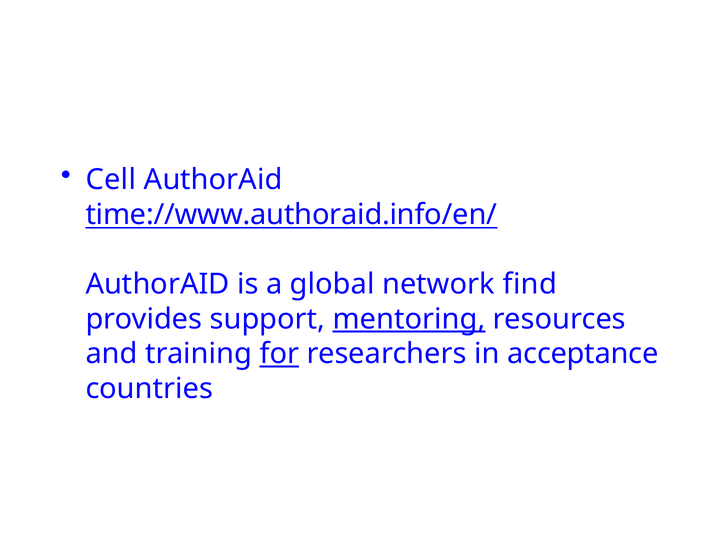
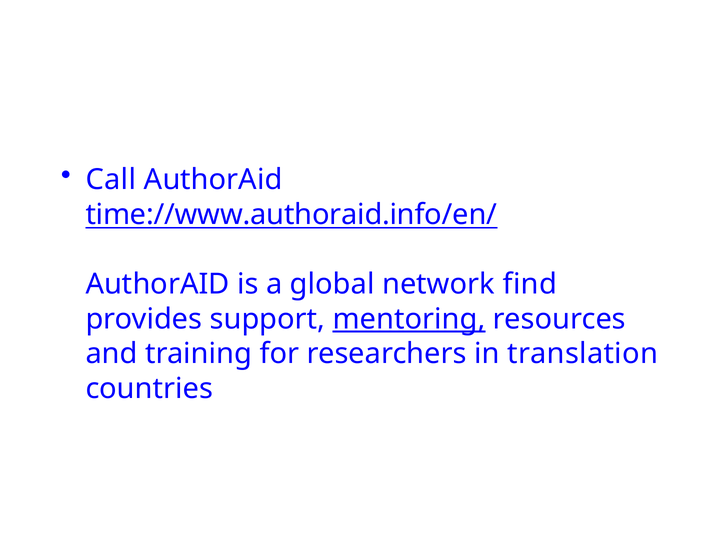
Cell: Cell -> Call
for underline: present -> none
acceptance: acceptance -> translation
